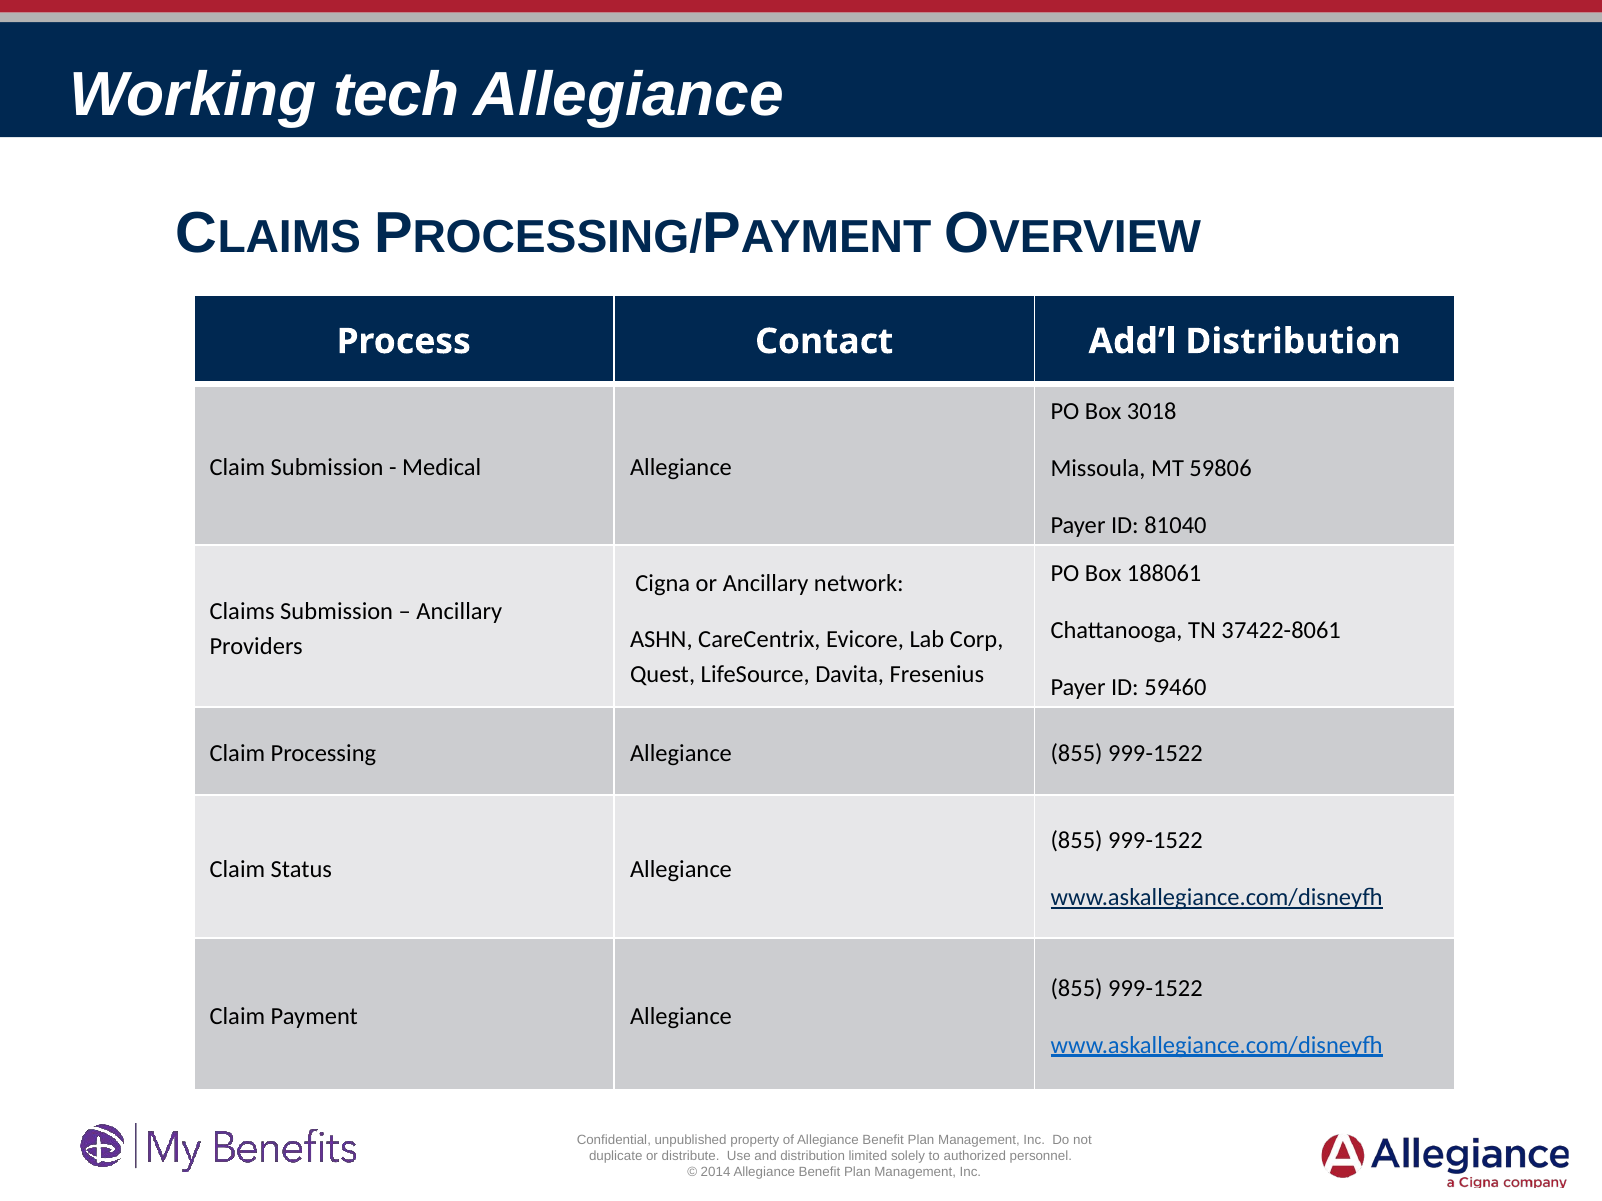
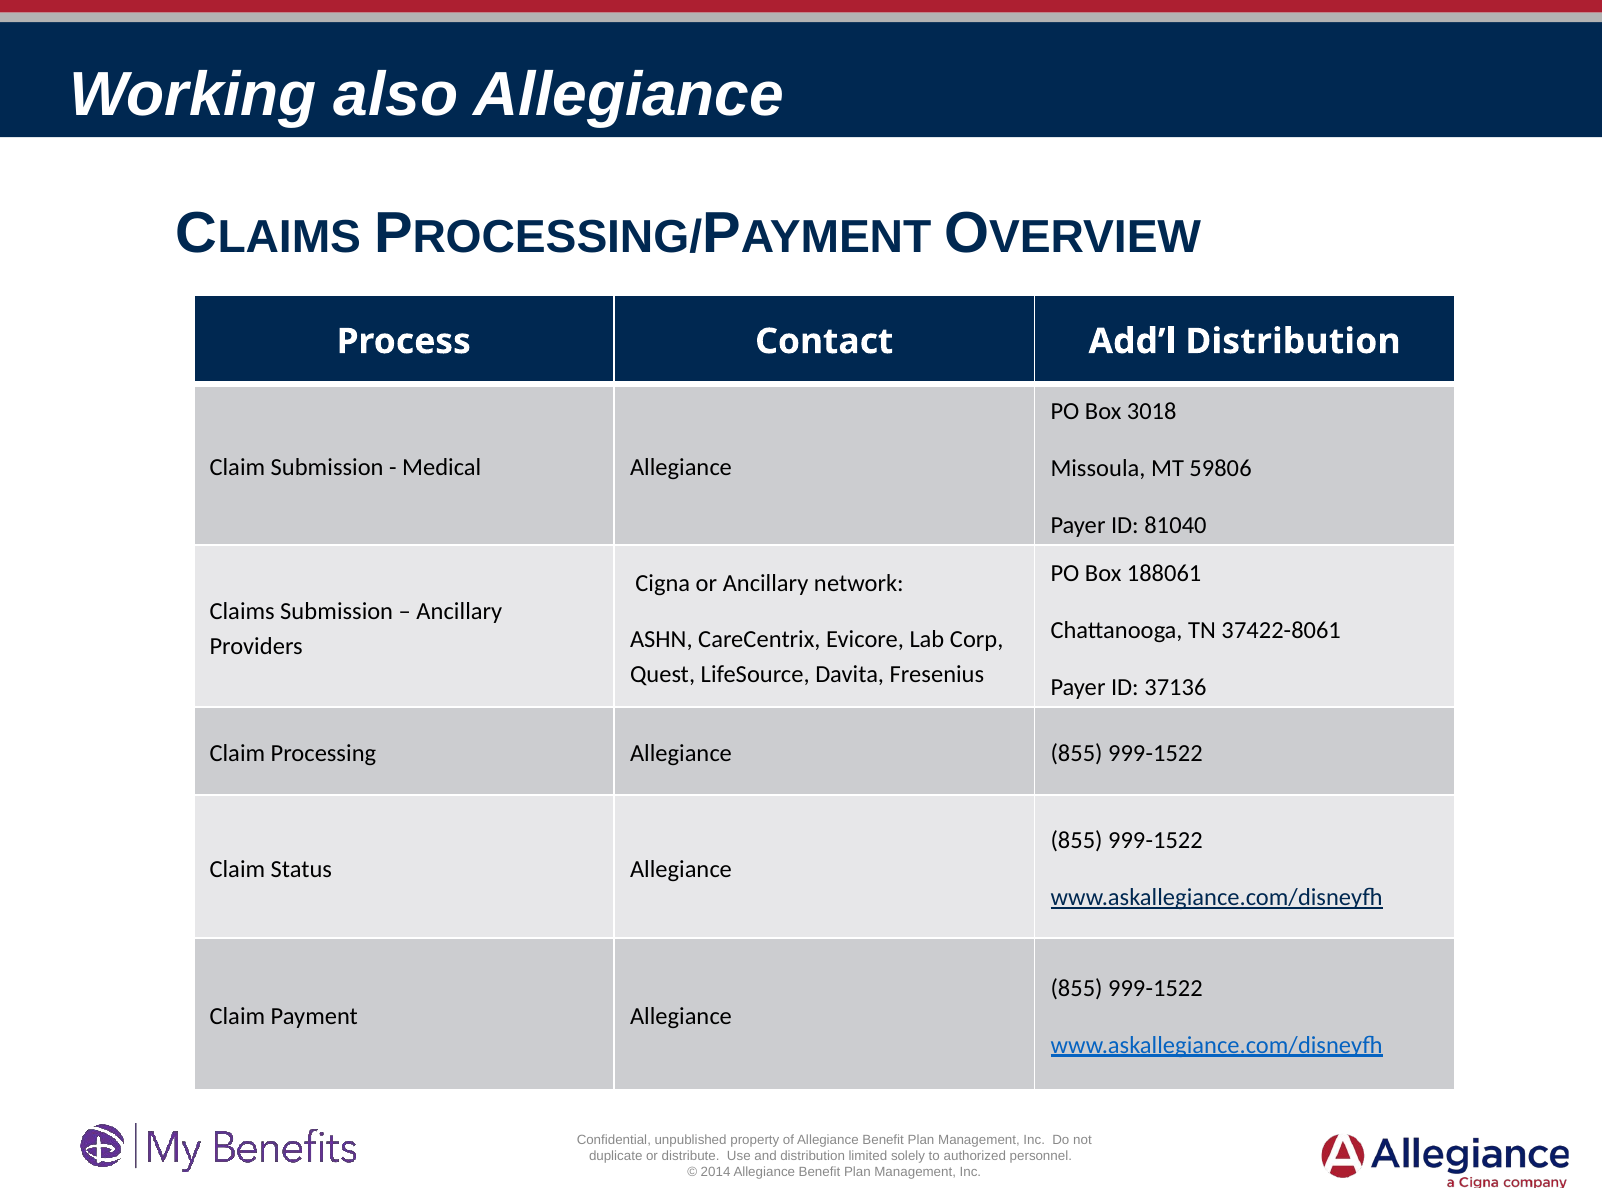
tech: tech -> also
59460: 59460 -> 37136
